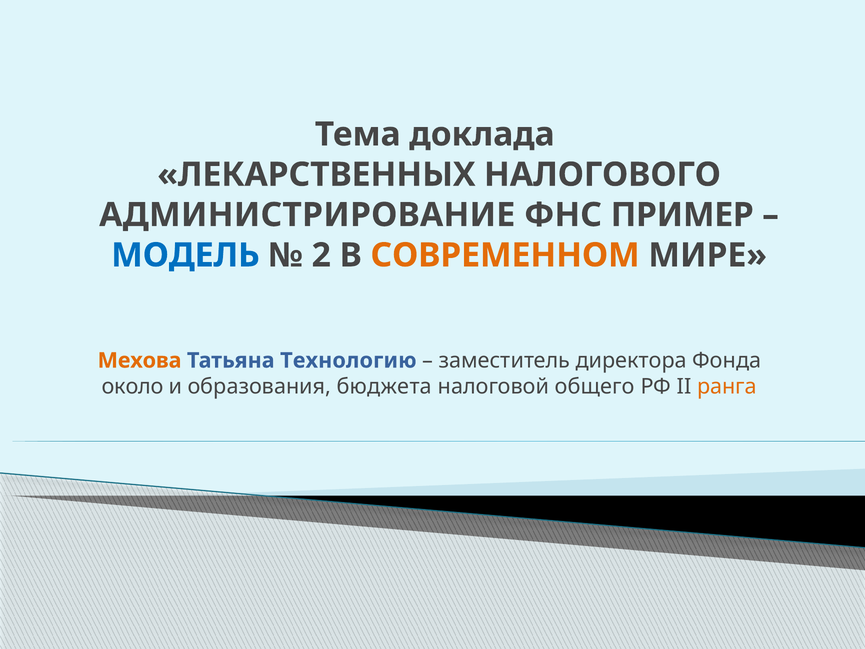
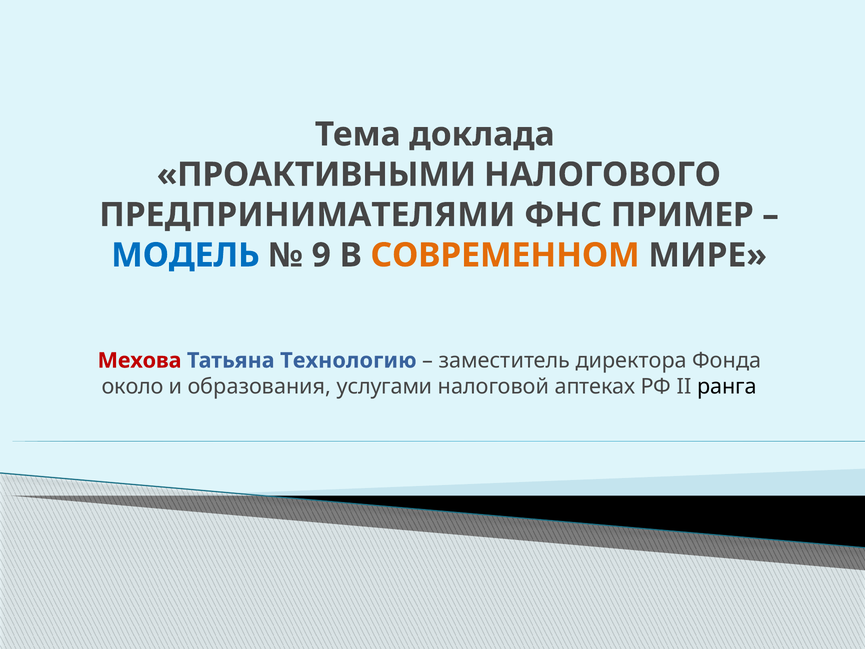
ЛЕКАРСТВЕННЫХ: ЛЕКАРСТВЕННЫХ -> ПРОАКТИВНЫМИ
АДМИНИСТРИРОВАНИЕ: АДМИНИСТРИРОВАНИЕ -> ПРЕДПРИНИМАТЕЛЯМИ
2: 2 -> 9
Мехова colour: orange -> red
бюджета: бюджета -> услугами
общего: общего -> аптеках
ранга colour: orange -> black
